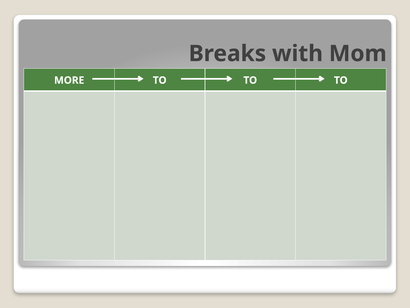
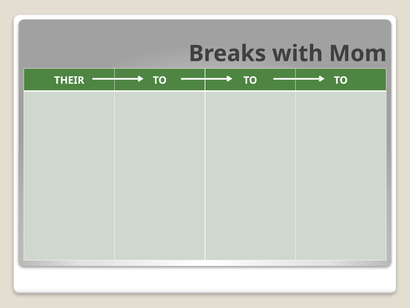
MORE: MORE -> THEIR
